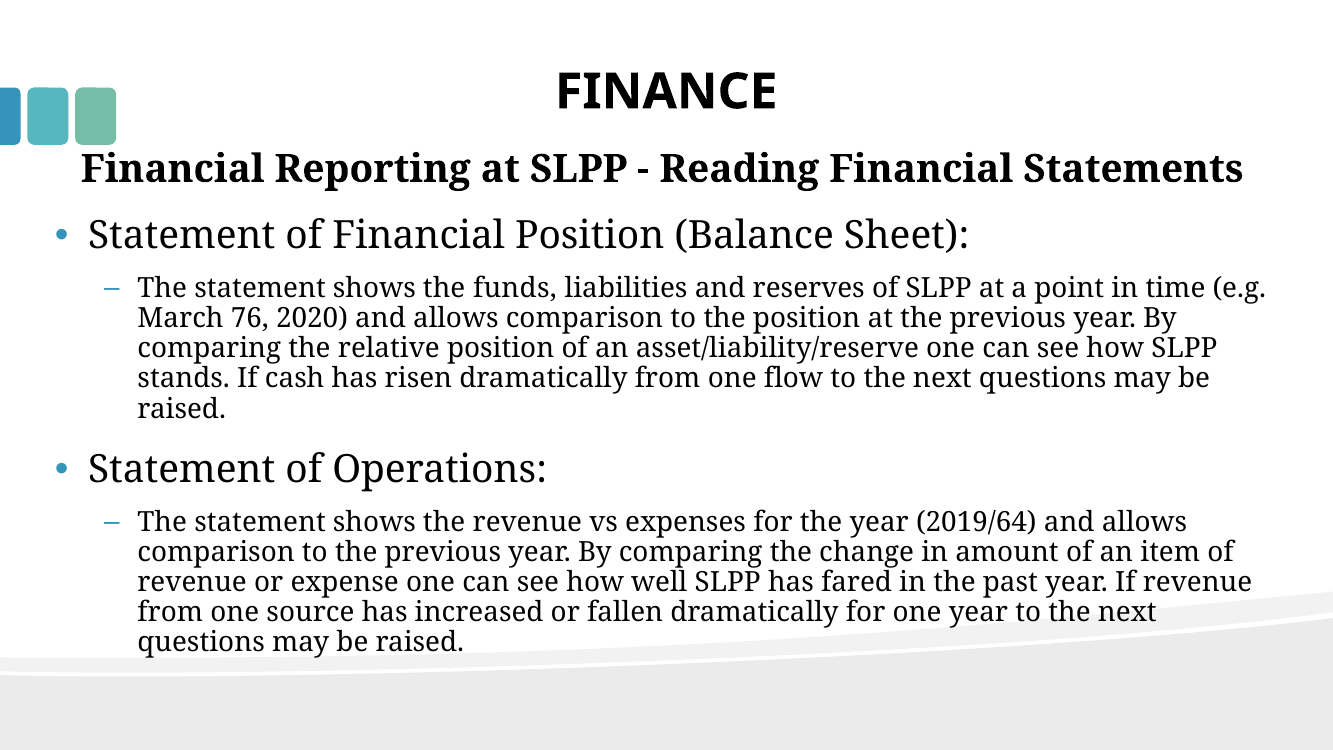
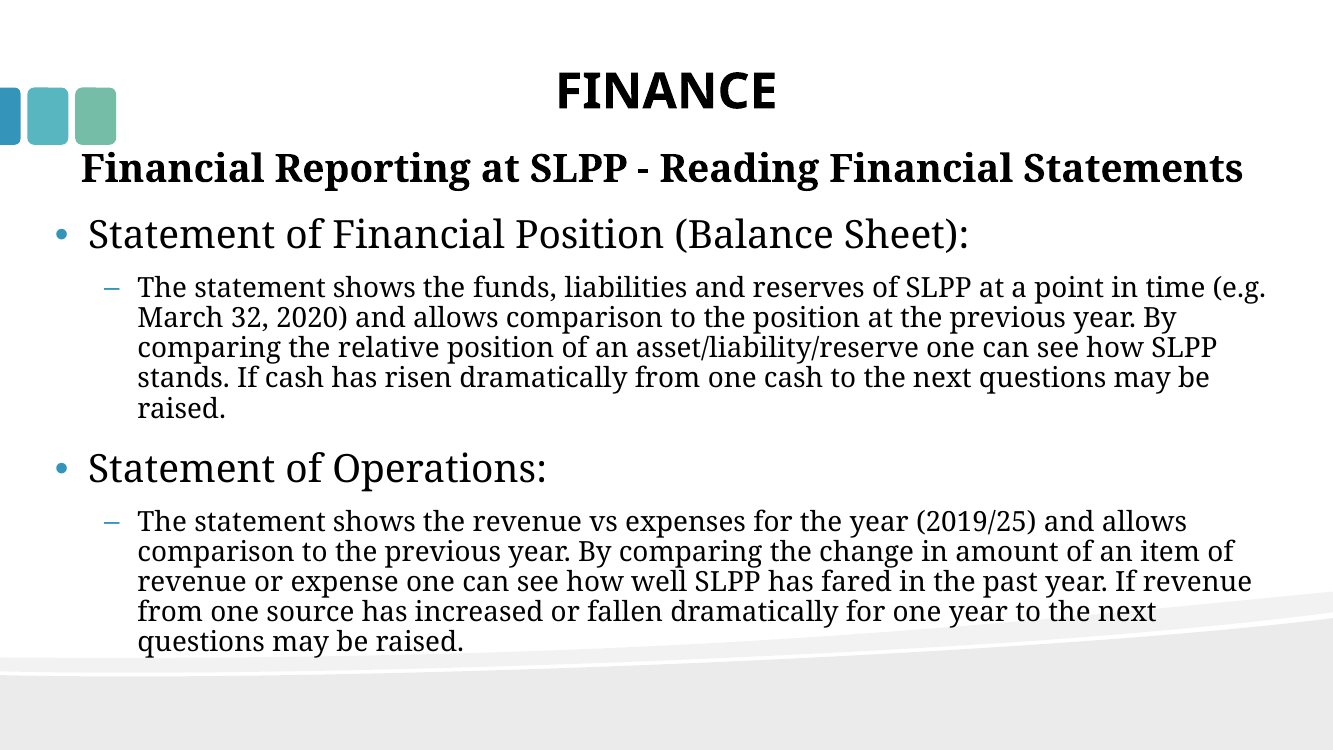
76: 76 -> 32
one flow: flow -> cash
2019/64: 2019/64 -> 2019/25
